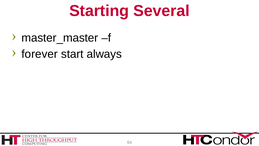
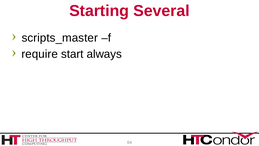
master_master: master_master -> scripts_master
forever: forever -> require
